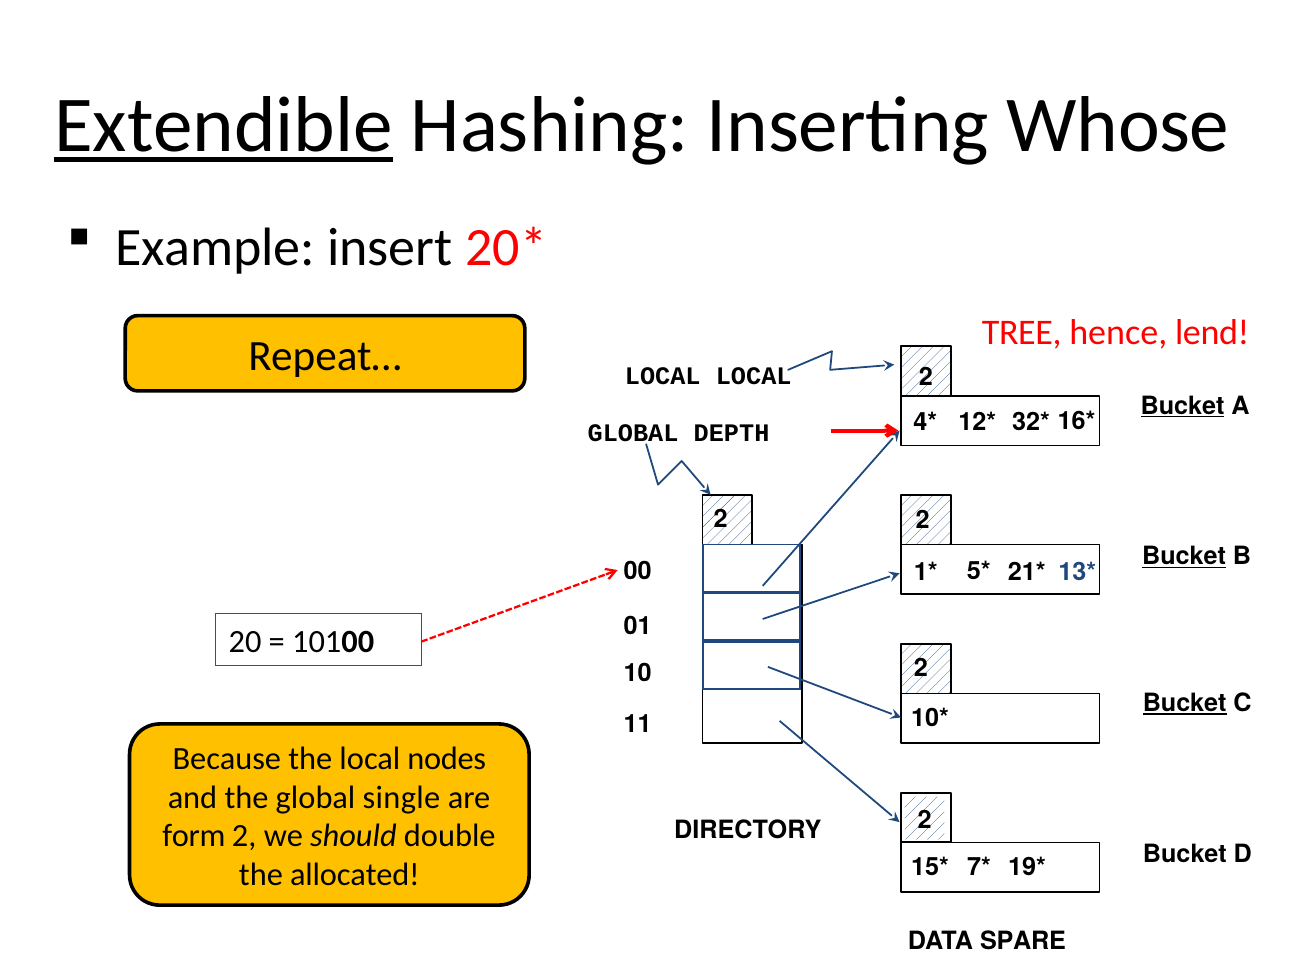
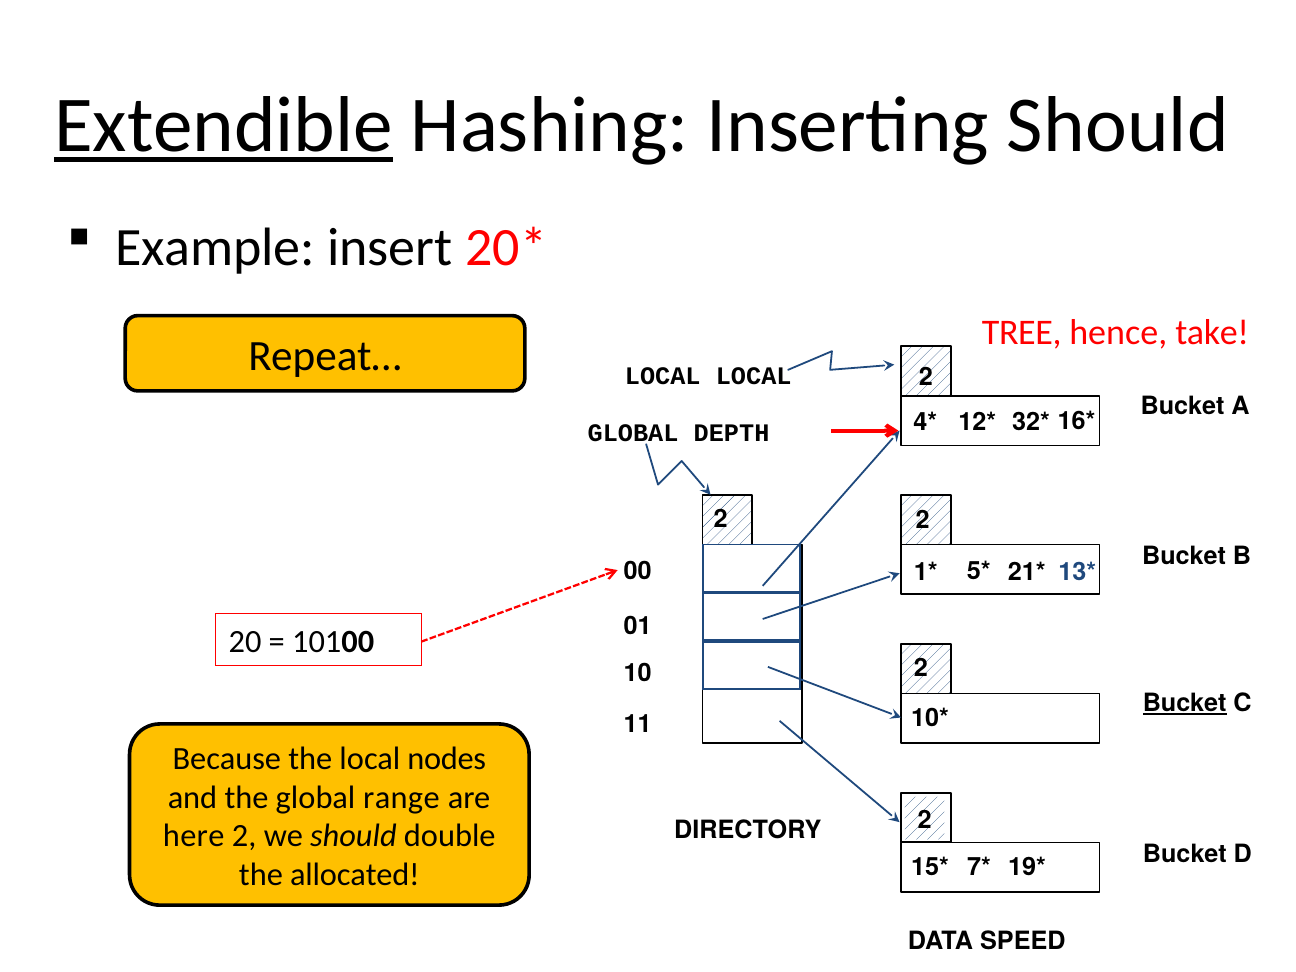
Inserting Whose: Whose -> Should
lend: lend -> take
Bucket at (1183, 406) underline: present -> none
Bucket at (1184, 557) underline: present -> none
single: single -> range
form: form -> here
SPARE: SPARE -> SPEED
